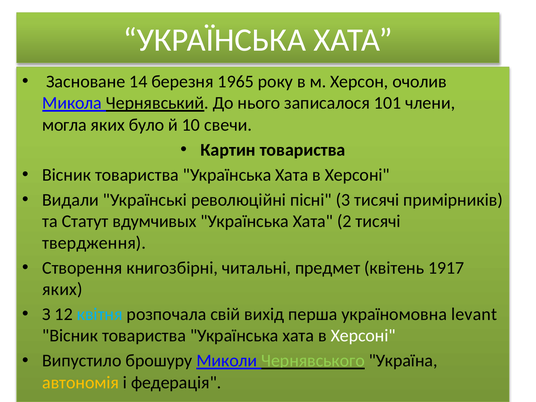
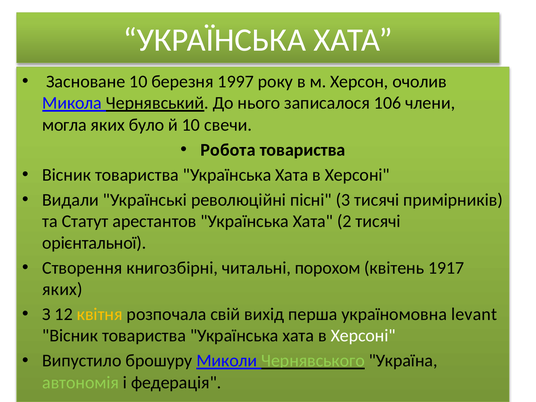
Засноване 14: 14 -> 10
1965: 1965 -> 1997
101: 101 -> 106
Картин: Картин -> Робота
вдумчивых: вдумчивых -> арестантов
твердження: твердження -> орієнтальної
предмет: предмет -> порохом
квітня colour: light blue -> yellow
автономія colour: yellow -> light green
